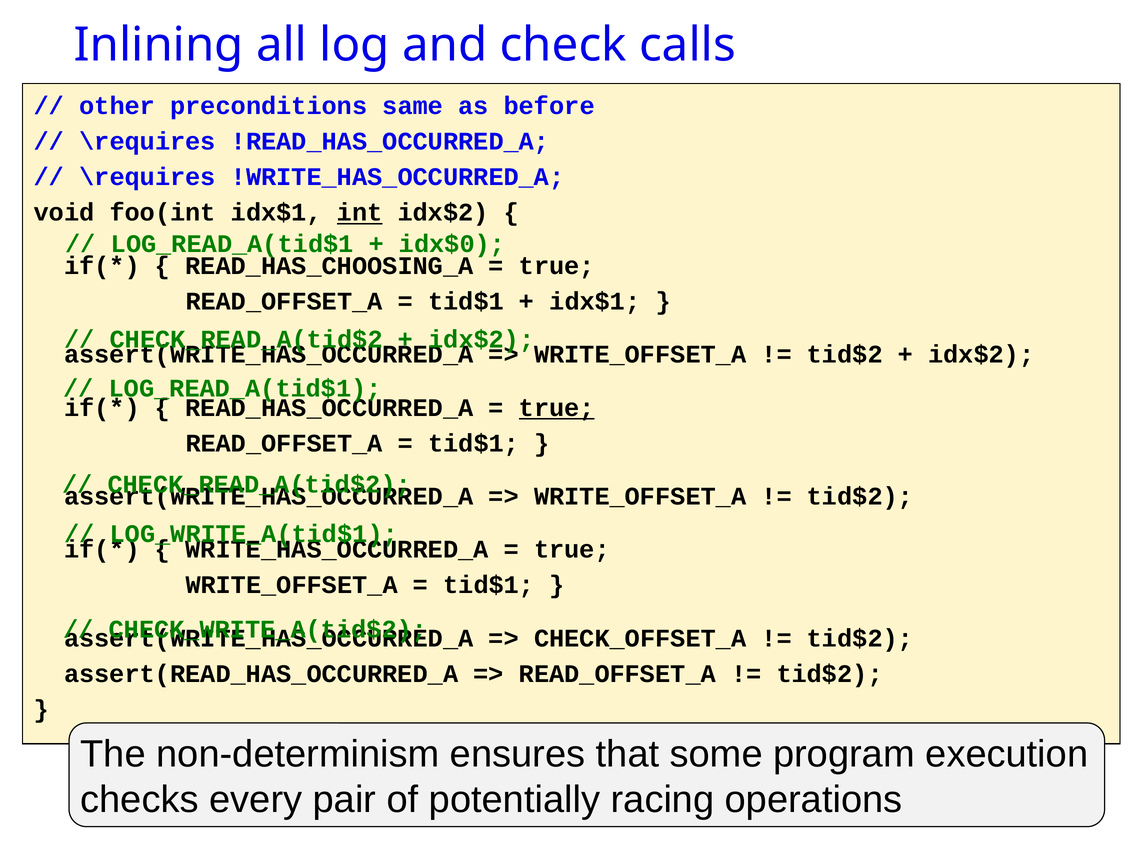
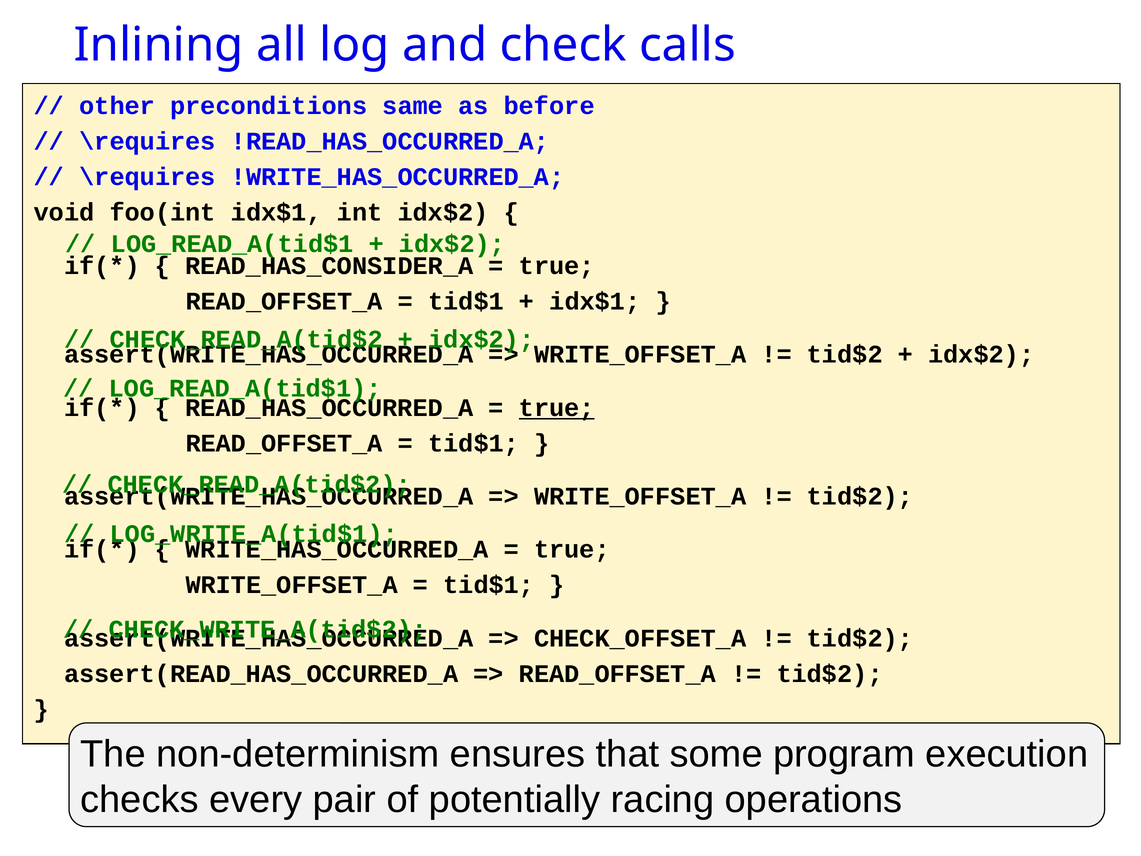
int underline: present -> none
idx$0 at (452, 244): idx$0 -> idx$2
READ_HAS_CHOOSING_A: READ_HAS_CHOOSING_A -> READ_HAS_CONSIDER_A
